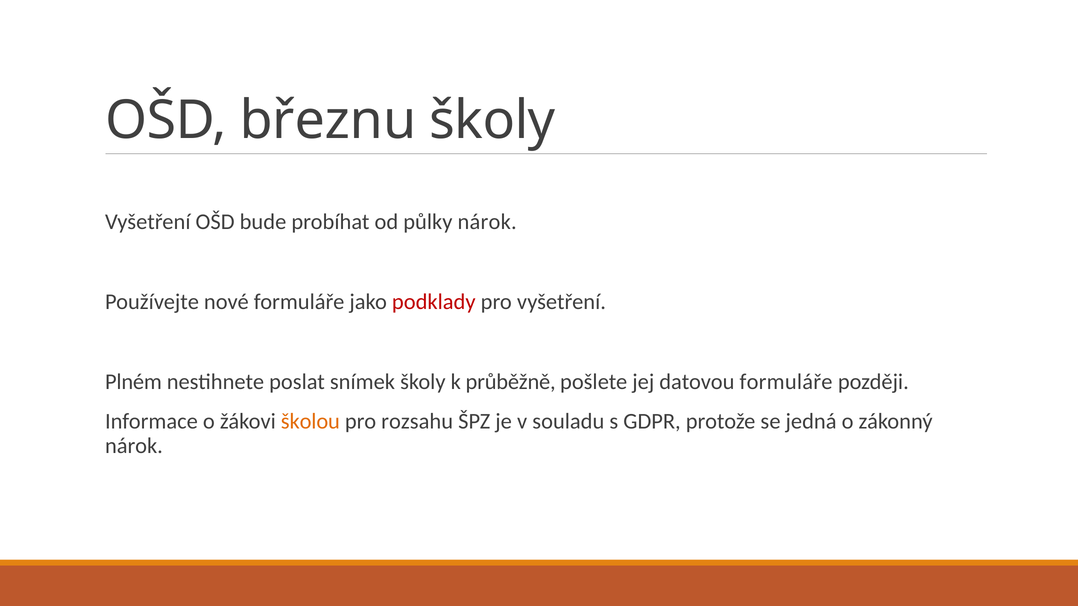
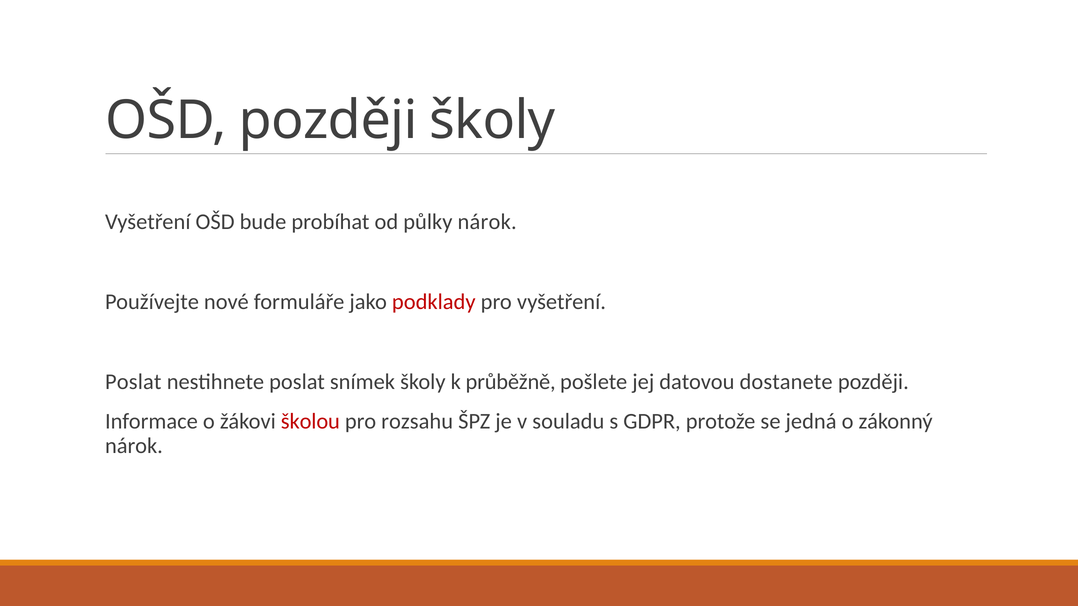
OŠD březnu: březnu -> později
Plném at (133, 382): Plném -> Poslat
datovou formuláře: formuláře -> dostanete
školou colour: orange -> red
